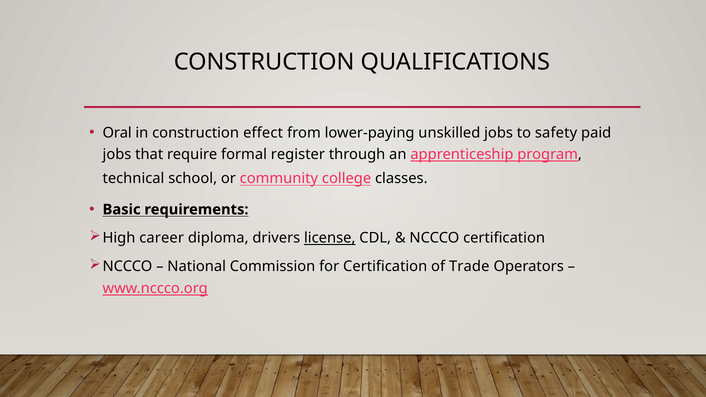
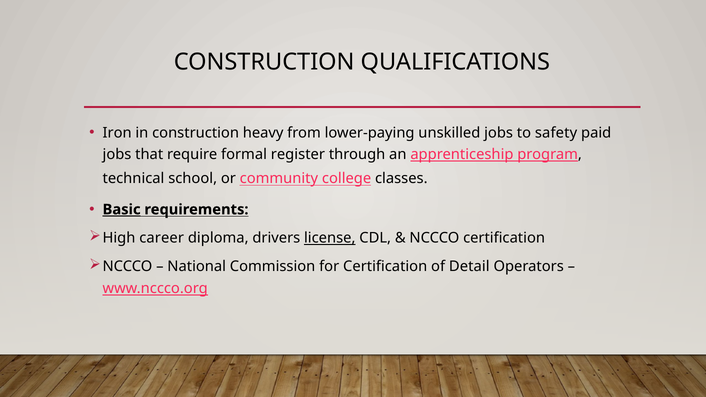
Oral: Oral -> Iron
effect: effect -> heavy
Basic underline: none -> present
Trade: Trade -> Detail
